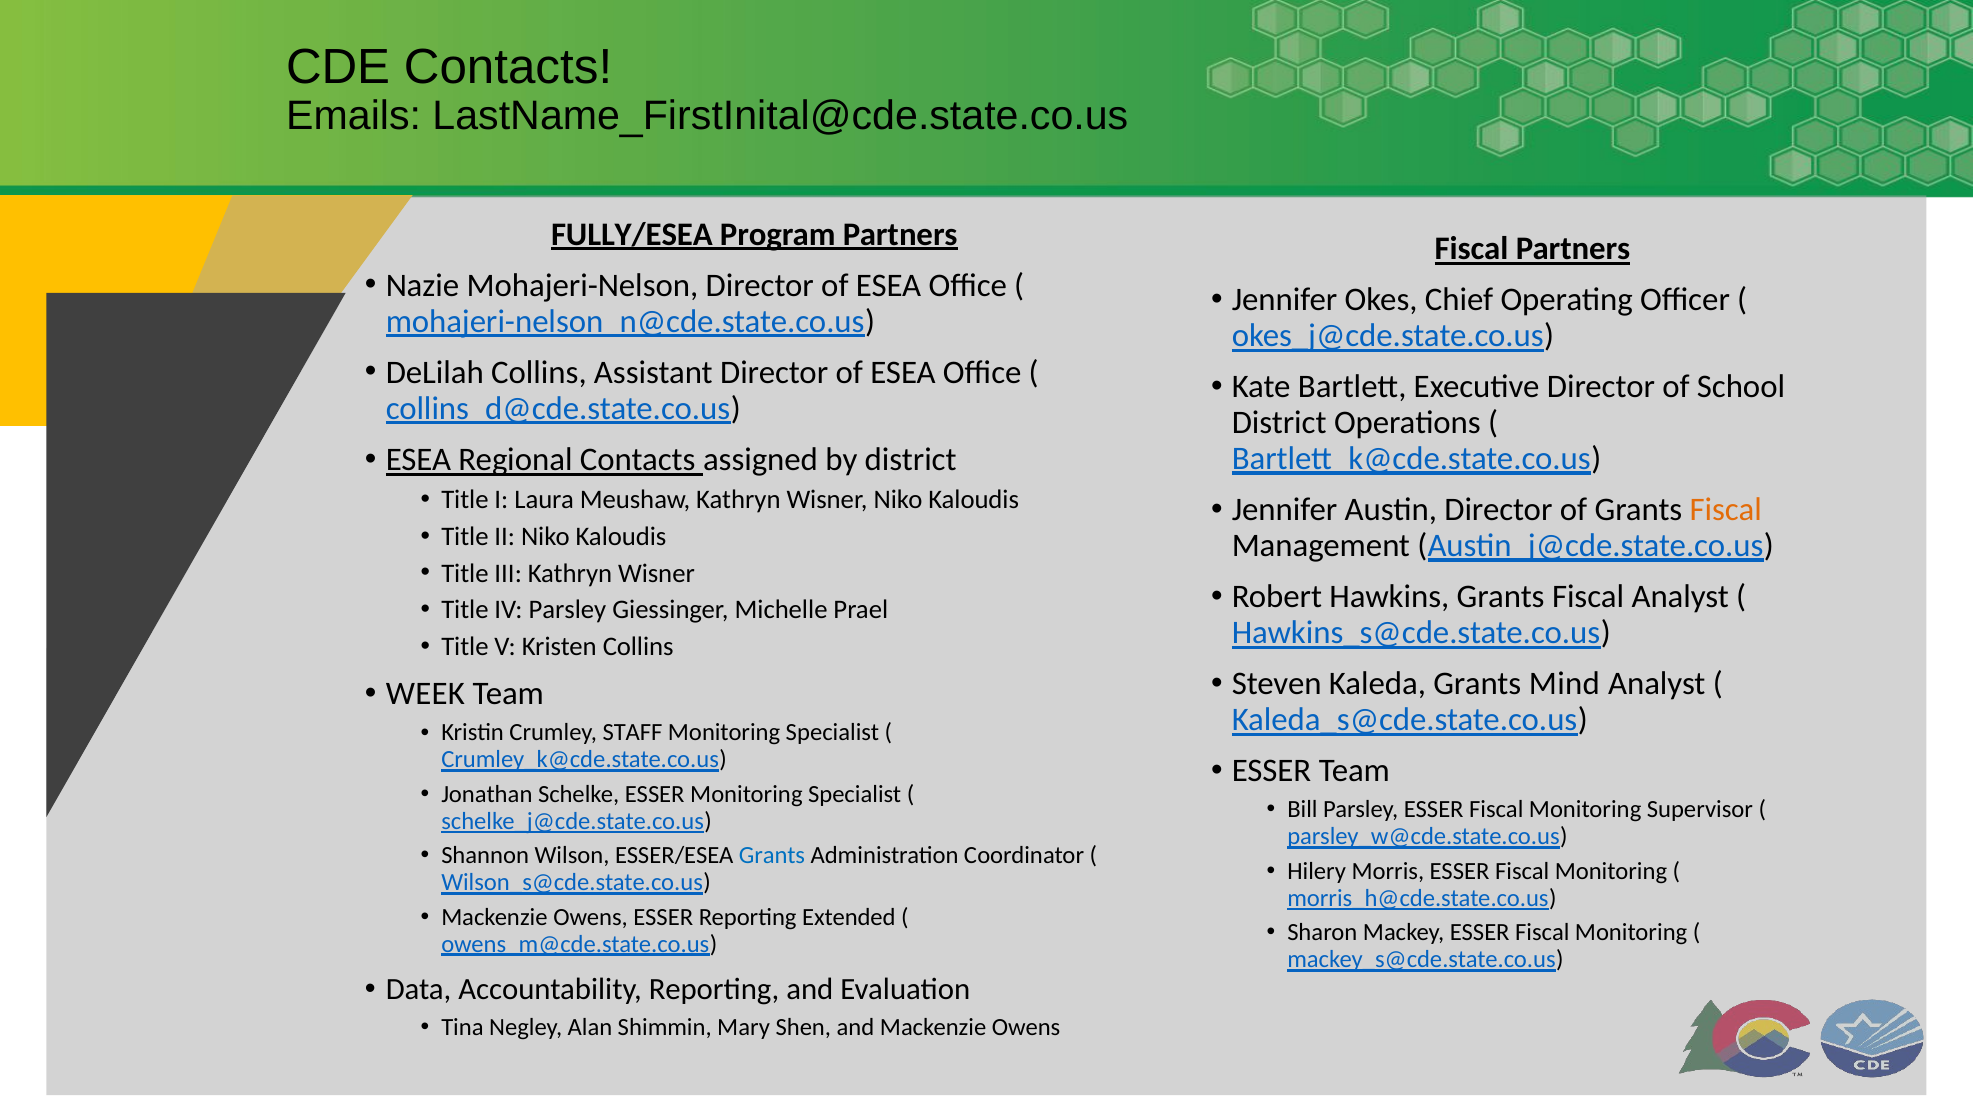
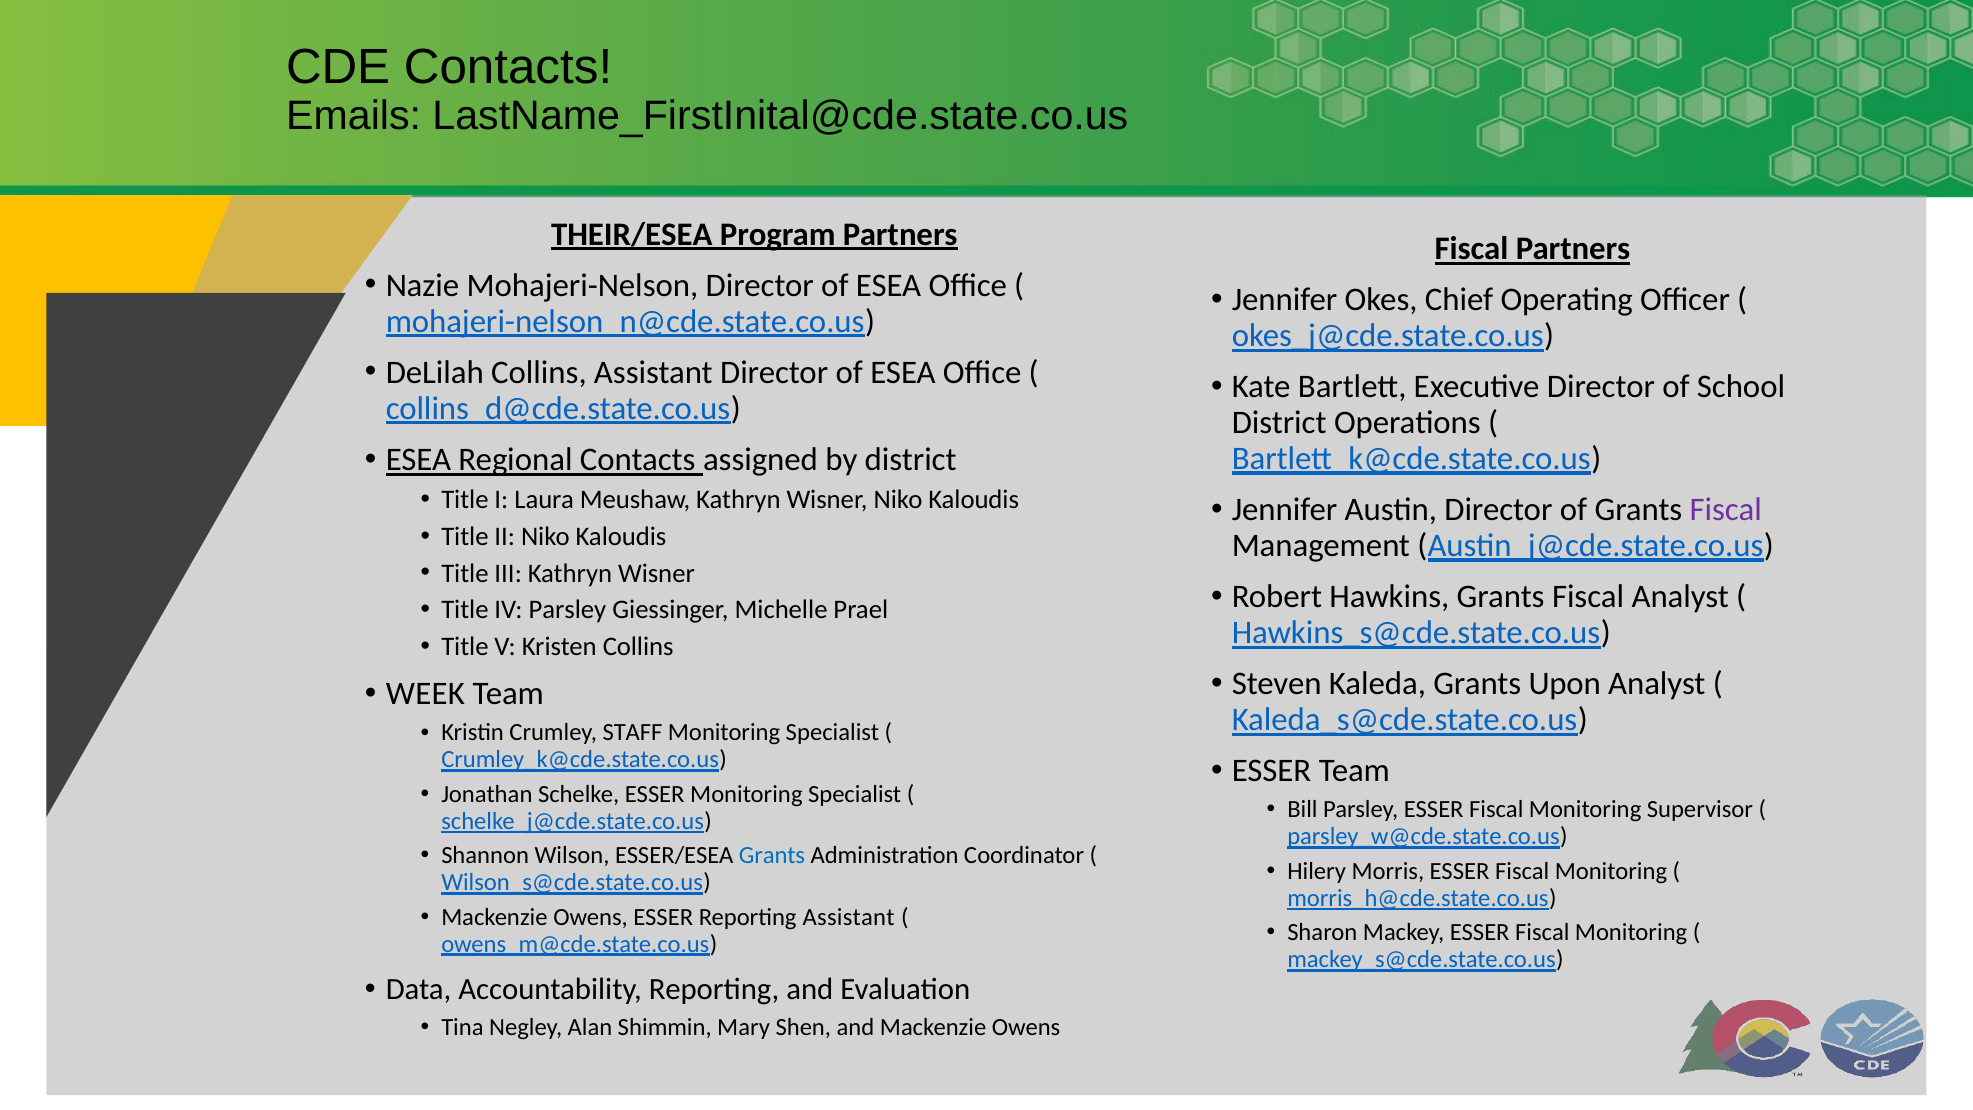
FULLY/ESEA: FULLY/ESEA -> THEIR/ESEA
Fiscal at (1726, 510) colour: orange -> purple
Mind: Mind -> Upon
Reporting Extended: Extended -> Assistant
